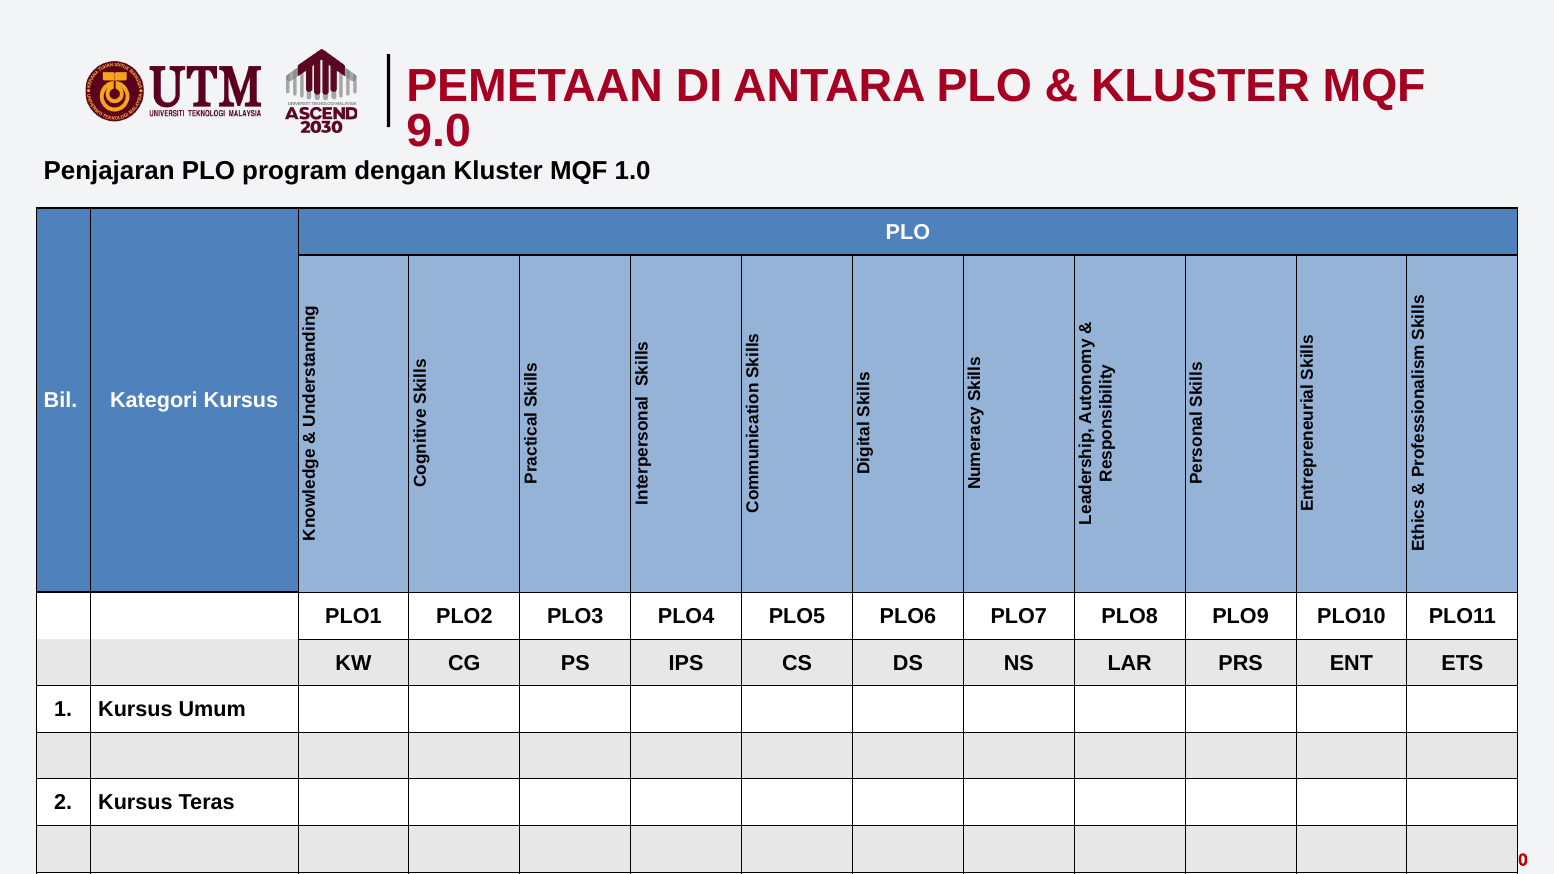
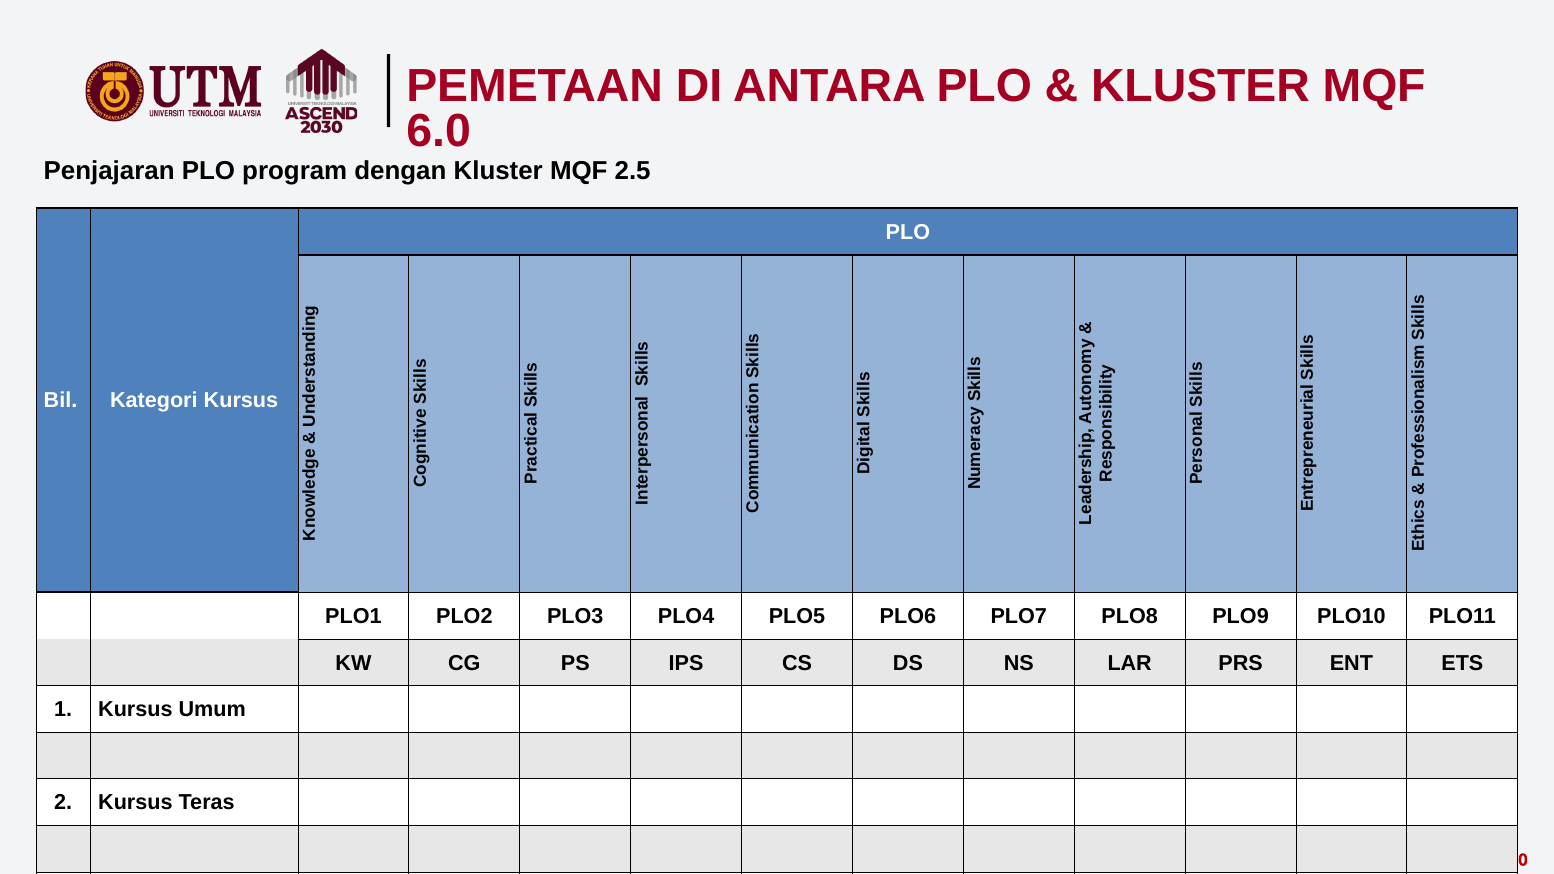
9.0: 9.0 -> 6.0
1.0: 1.0 -> 2.5
